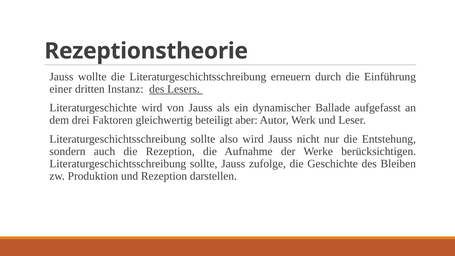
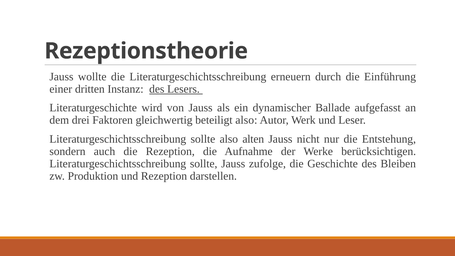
beteiligt aber: aber -> also
also wird: wird -> alten
